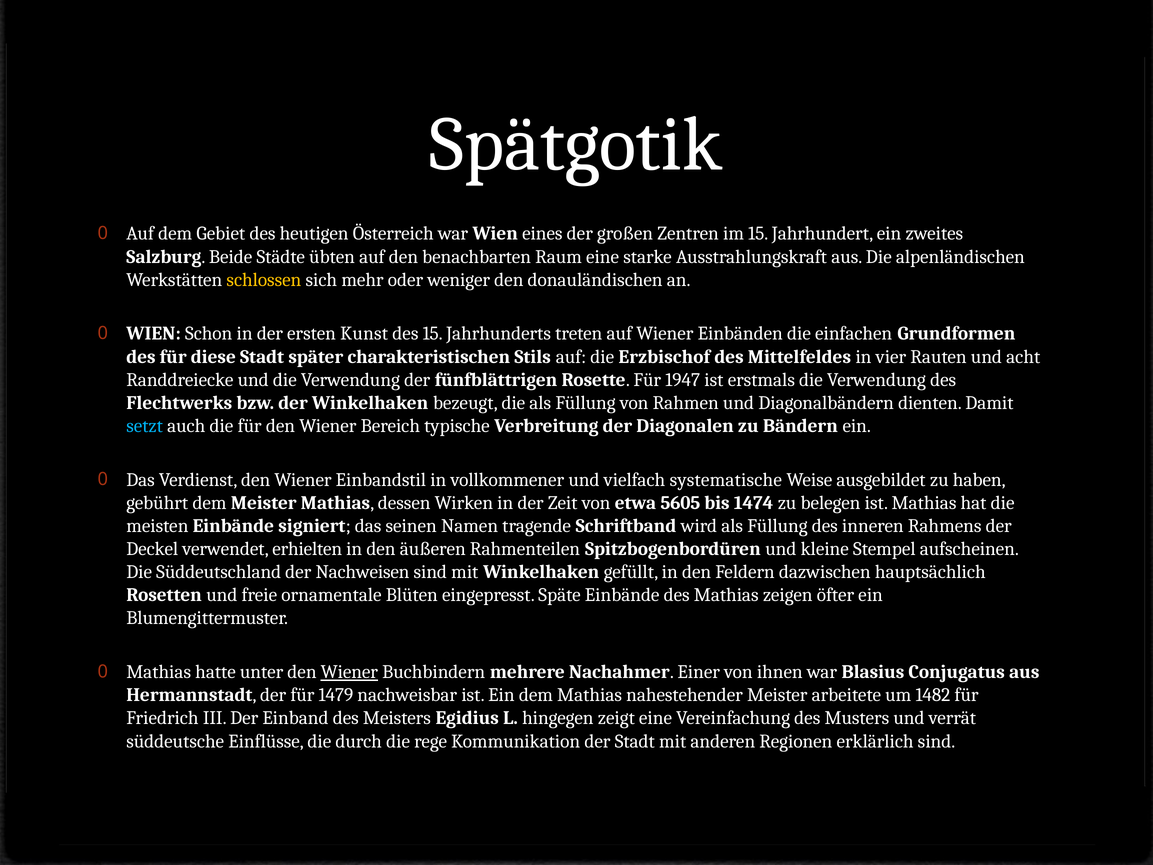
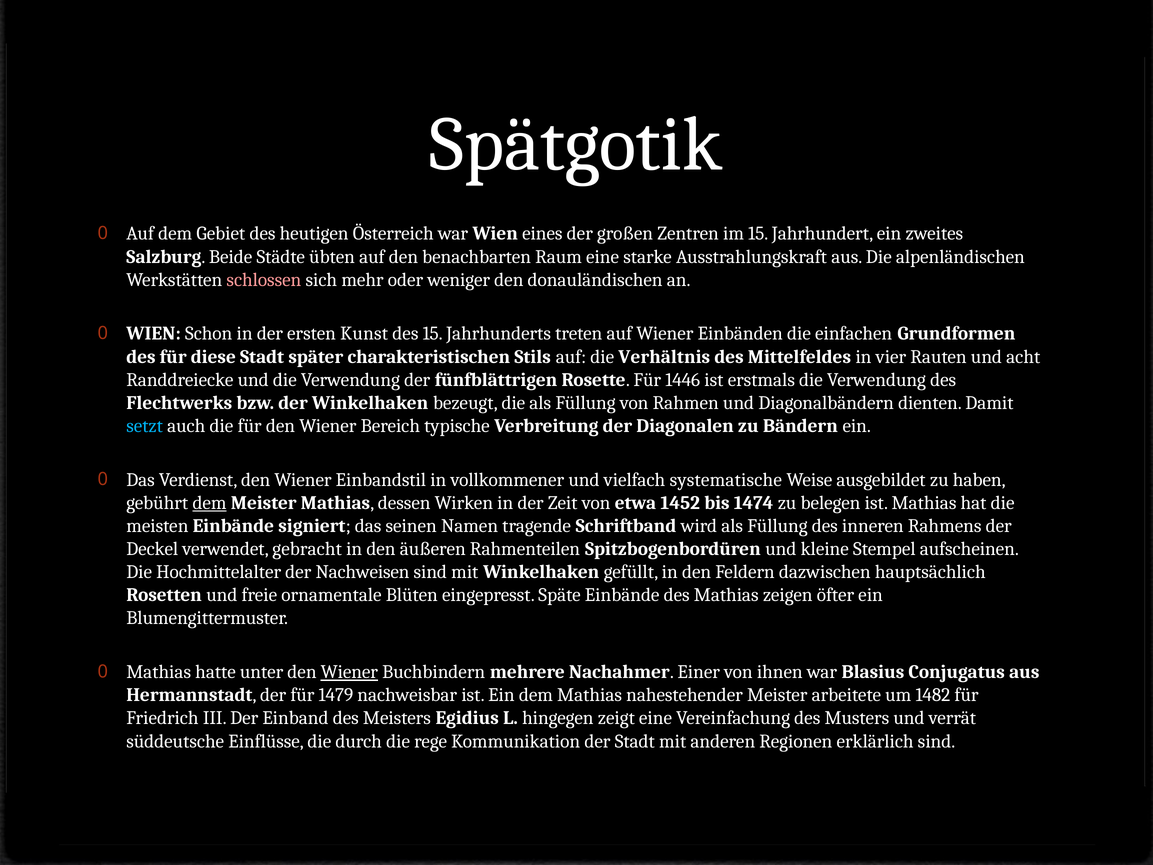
schlossen colour: yellow -> pink
Erzbischof: Erzbischof -> Verhältnis
1947: 1947 -> 1446
dem at (210, 503) underline: none -> present
5605: 5605 -> 1452
erhielten: erhielten -> gebracht
Süddeutschland: Süddeutschland -> Hochmittelalter
